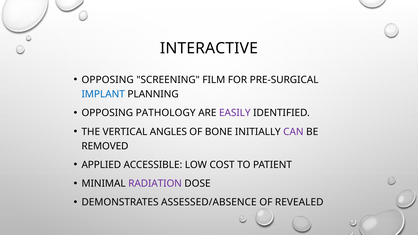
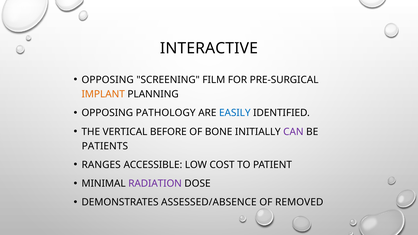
IMPLANT colour: blue -> orange
EASILY colour: purple -> blue
ANGLES: ANGLES -> BEFORE
REMOVED: REMOVED -> PATIENTS
APPLIED: APPLIED -> RANGES
REVEALED: REVEALED -> REMOVED
